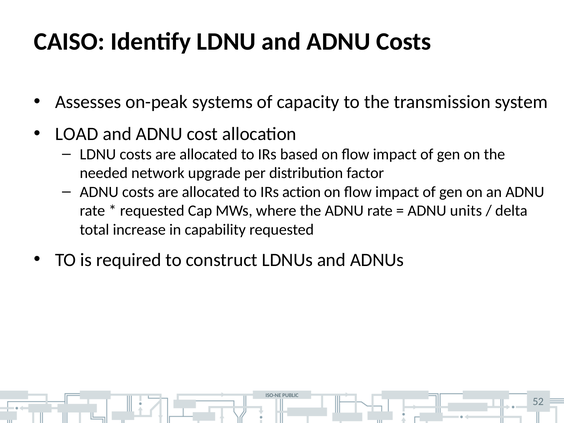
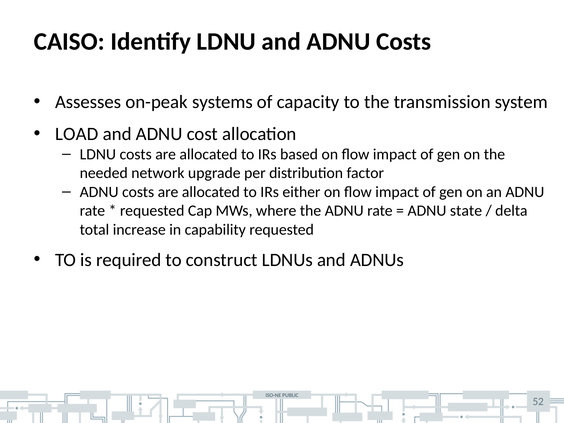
action: action -> either
units: units -> state
